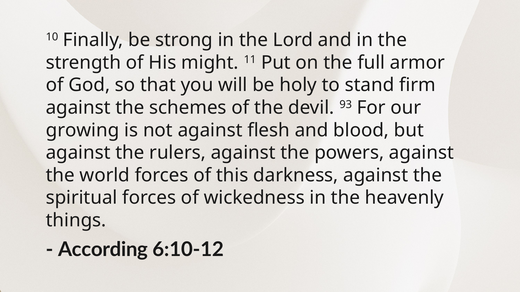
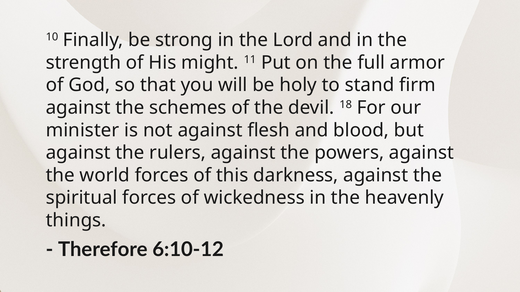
93: 93 -> 18
growing: growing -> minister
According: According -> Therefore
